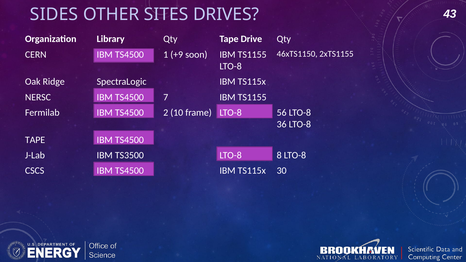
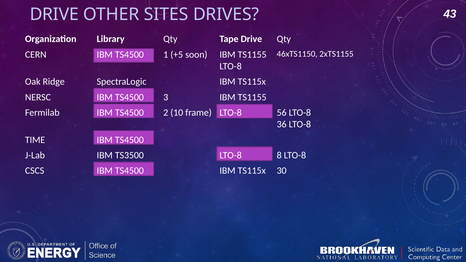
SIDES at (54, 14): SIDES -> DRIVE
+9: +9 -> +5
7: 7 -> 3
TAPE at (35, 140): TAPE -> TIME
